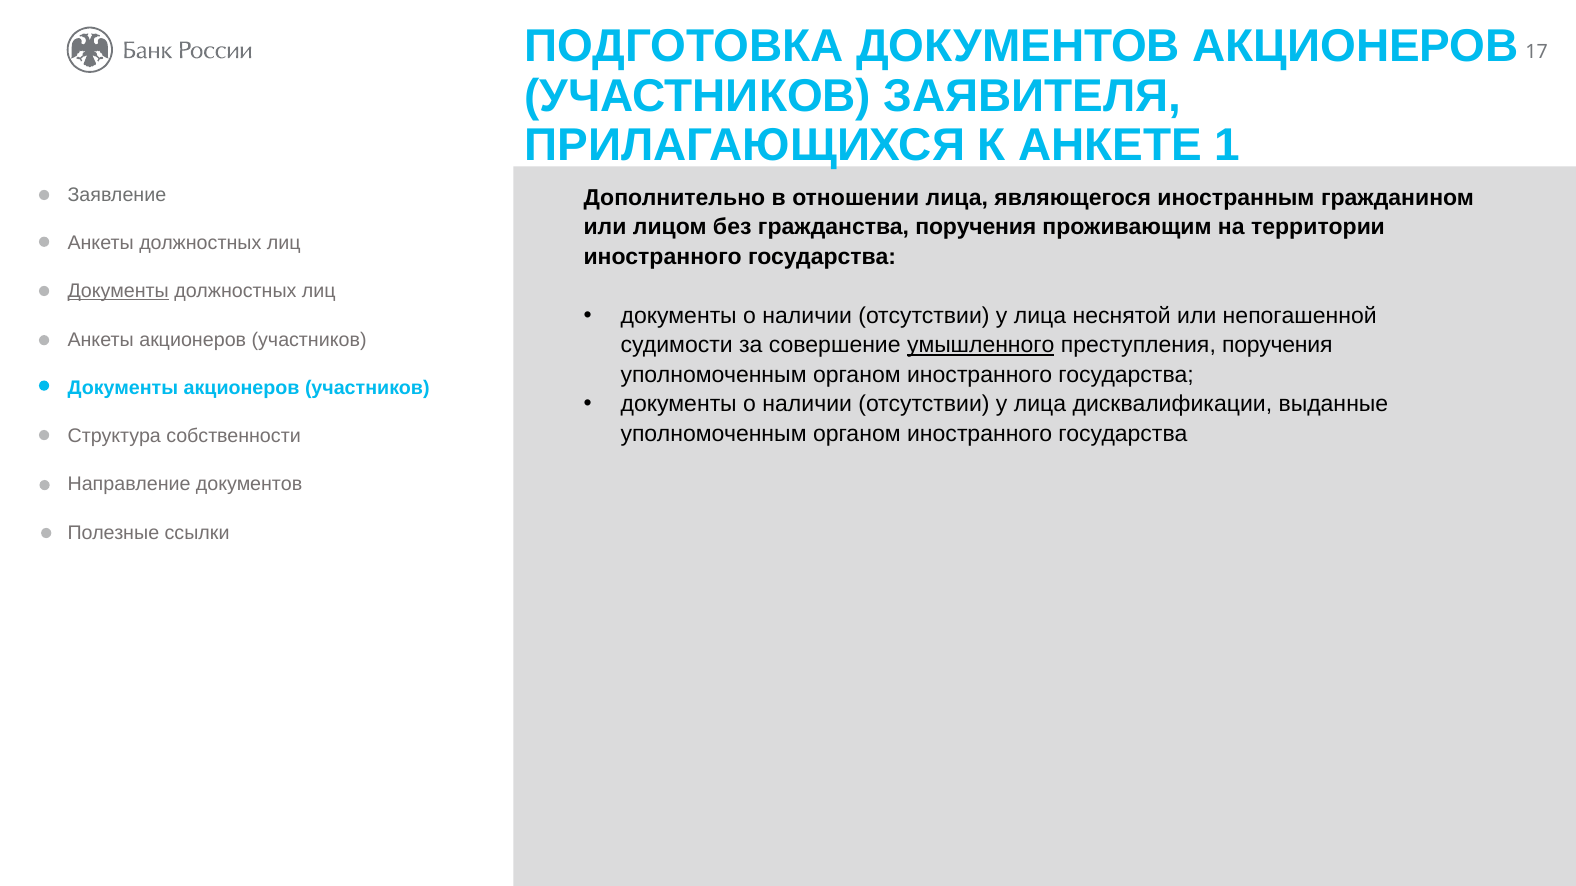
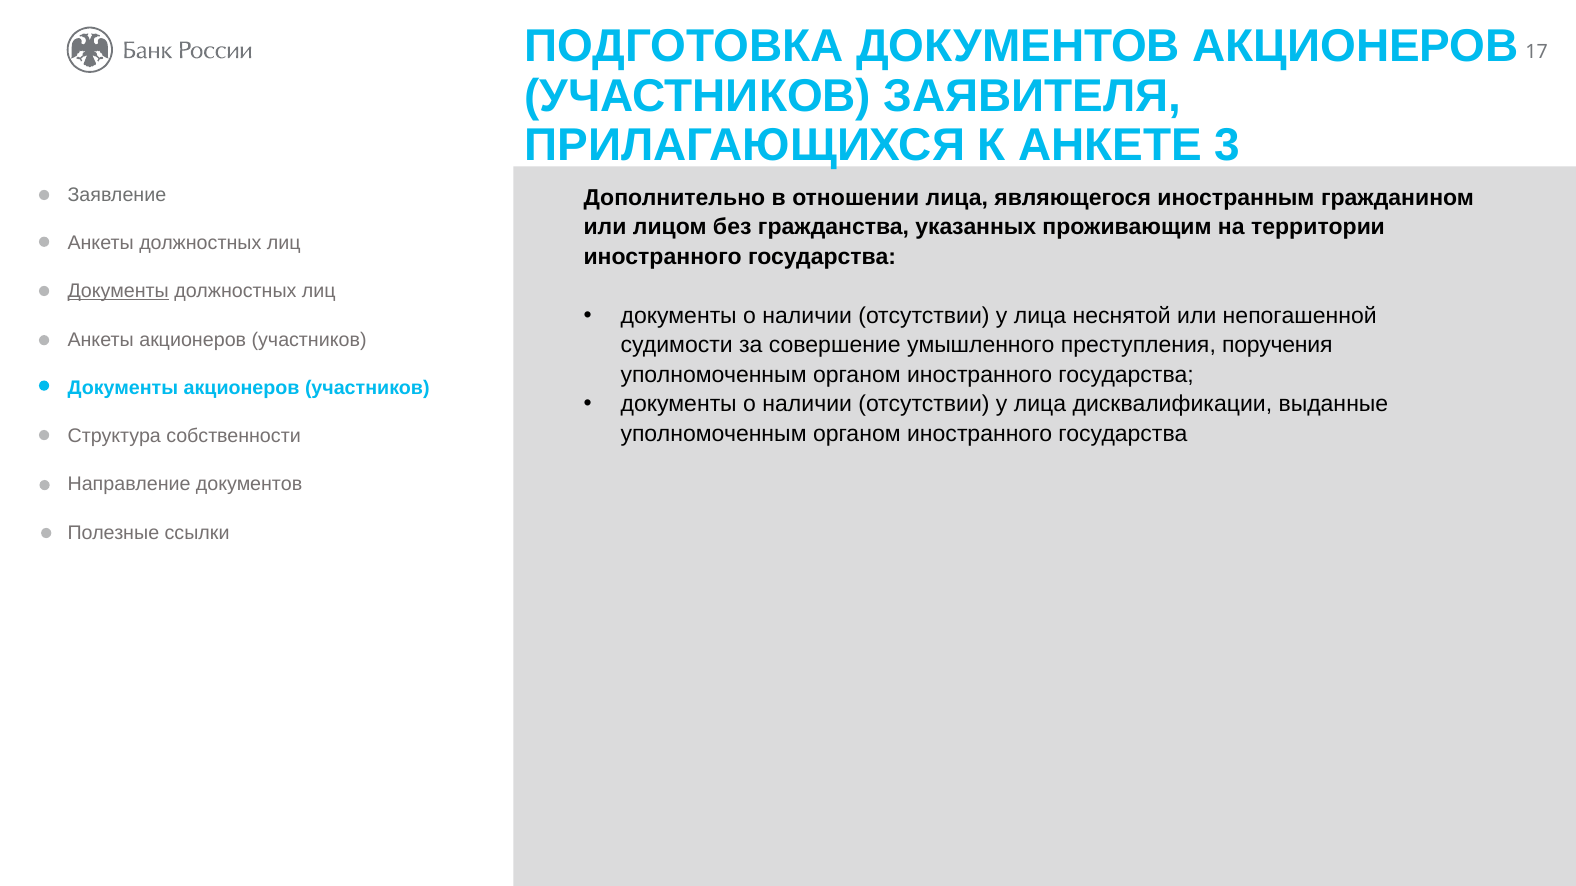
1: 1 -> 3
гражданства поручения: поручения -> указанных
умышленного underline: present -> none
